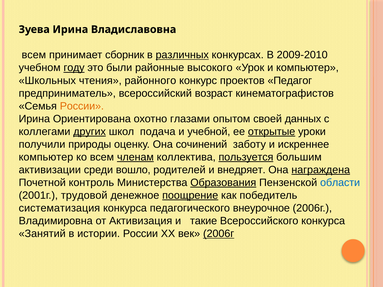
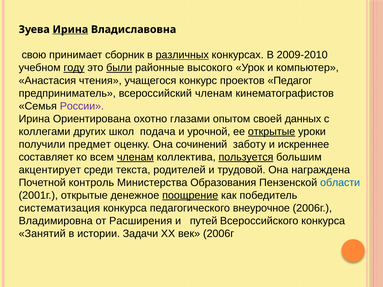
Ирина at (70, 29) underline: none -> present
всем at (34, 55): всем -> свою
были underline: none -> present
Школьных: Школьных -> Анастасия
районного: районного -> учащегося
всероссийский возраст: возраст -> членам
России at (82, 106) colour: orange -> purple
других underline: present -> none
учебной: учебной -> урочной
природы: природы -> предмет
компьютер at (46, 157): компьютер -> составляет
активизации: активизации -> акцентирует
вошло: вошло -> текста
внедряет: внедряет -> трудовой
награждена underline: present -> none
Образования underline: present -> none
2001г трудовой: трудовой -> открытые
Активизация: Активизация -> Расширения
такие: такие -> путей
истории России: России -> Задачи
2006г at (219, 234) underline: present -> none
